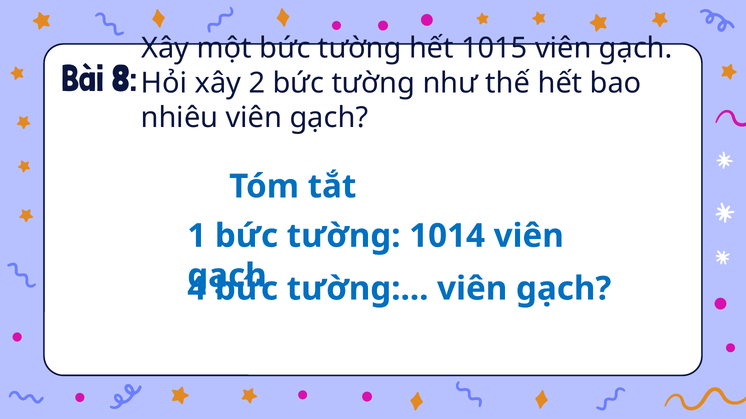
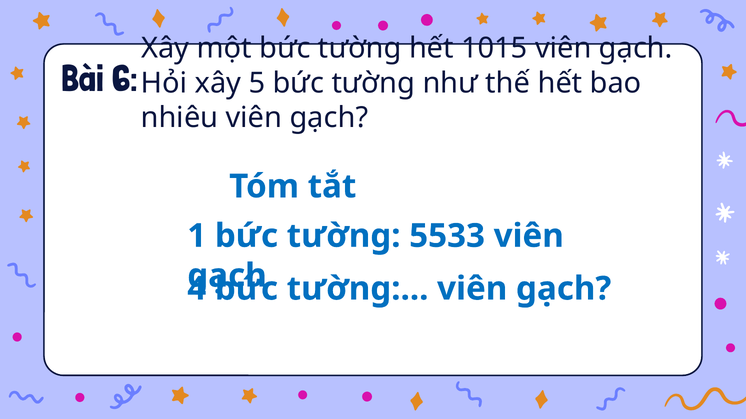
8: 8 -> 6
2: 2 -> 5
1014: 1014 -> 5533
